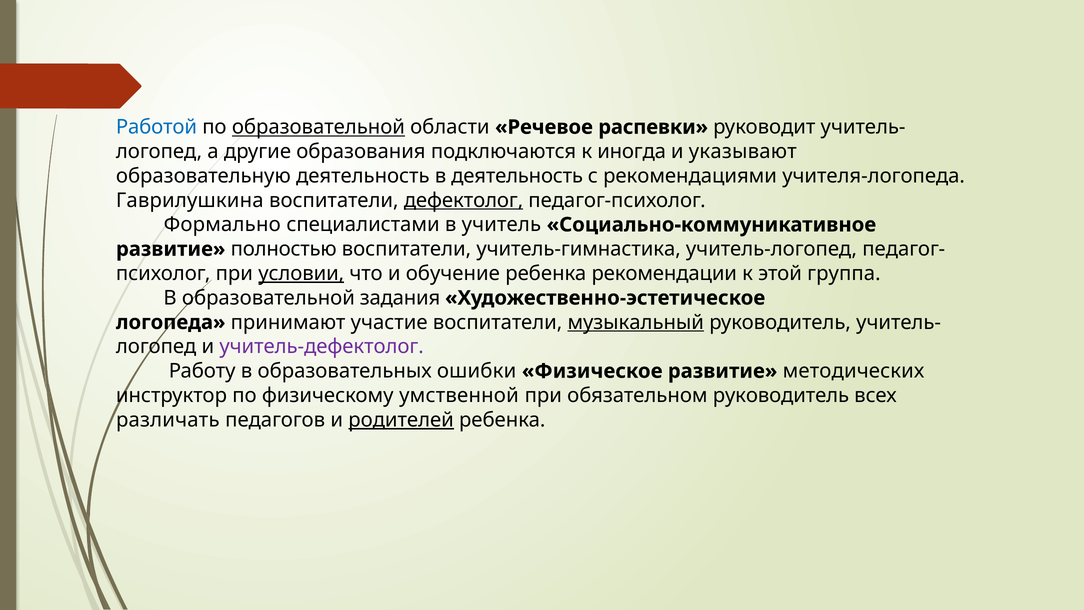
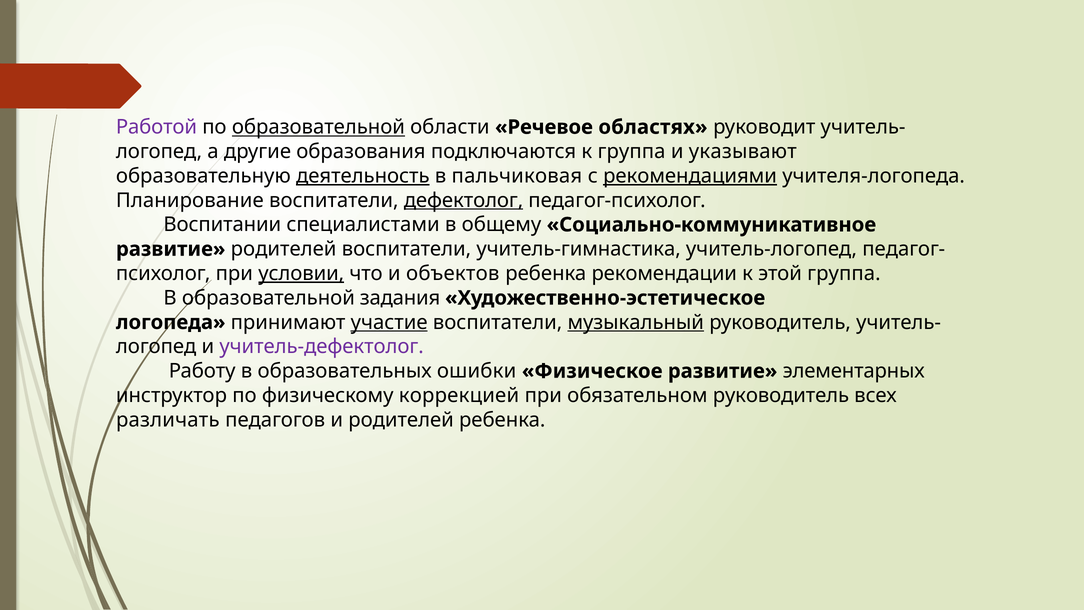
Работой colour: blue -> purple
распевки: распевки -> областях
к иногда: иногда -> группа
деятельность at (363, 176) underline: none -> present
в деятельность: деятельность -> пальчиковая
рекомендациями underline: none -> present
Гаврилушкина: Гаврилушкина -> Планирование
Формально: Формально -> Воспитании
учитель: учитель -> общему
развитие полностью: полностью -> родителей
обучение: обучение -> объектов
участие underline: none -> present
методических: методических -> элементарных
умственной: умственной -> коррекцией
родителей at (401, 420) underline: present -> none
